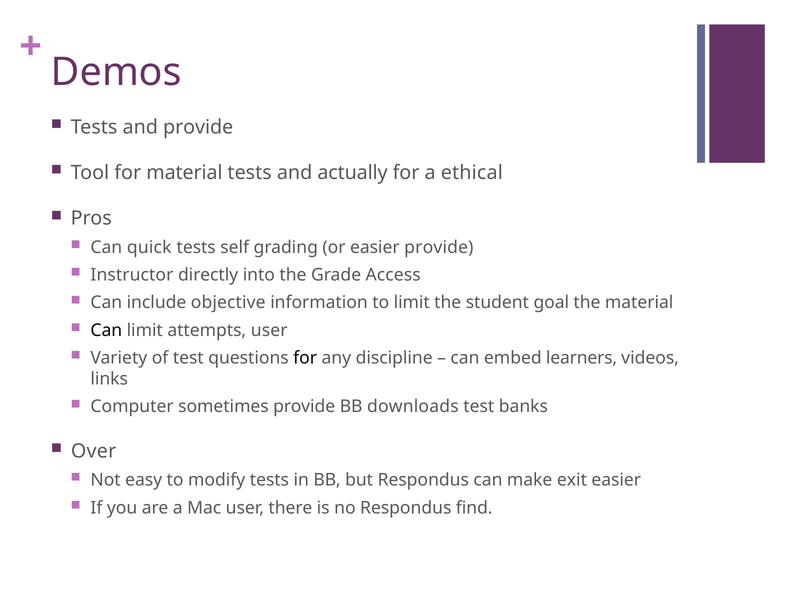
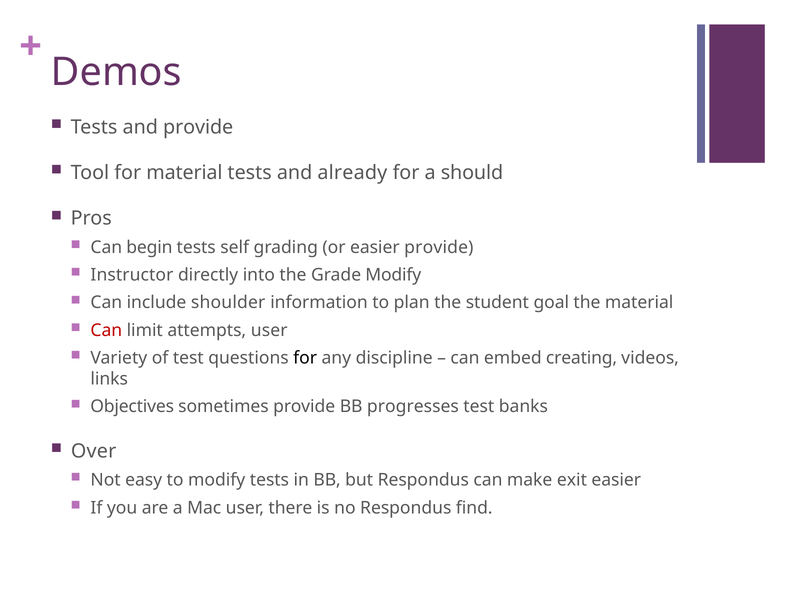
actually: actually -> already
ethical: ethical -> should
quick: quick -> begin
Grade Access: Access -> Modify
objective: objective -> shoulder
to limit: limit -> plan
Can at (106, 330) colour: black -> red
learners: learners -> creating
Computer: Computer -> Objectives
downloads: downloads -> progresses
